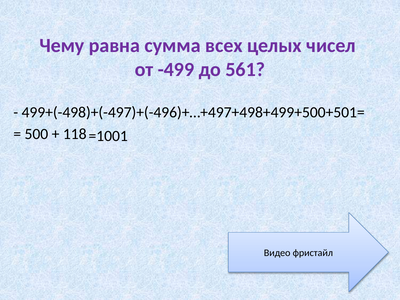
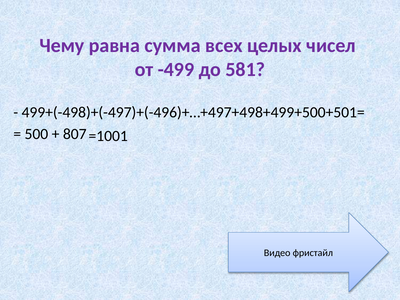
561: 561 -> 581
118: 118 -> 807
